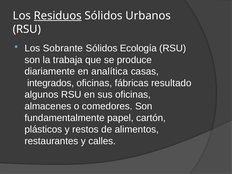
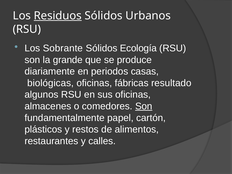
trabaja: trabaja -> grande
analítica: analítica -> periodos
integrados: integrados -> biológicas
Son at (144, 106) underline: none -> present
